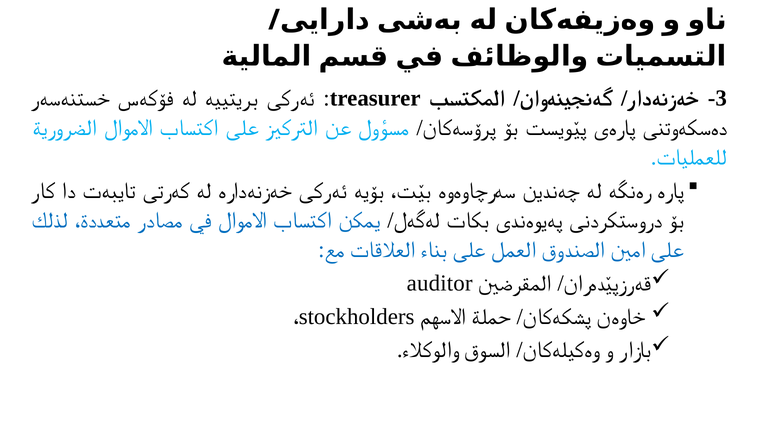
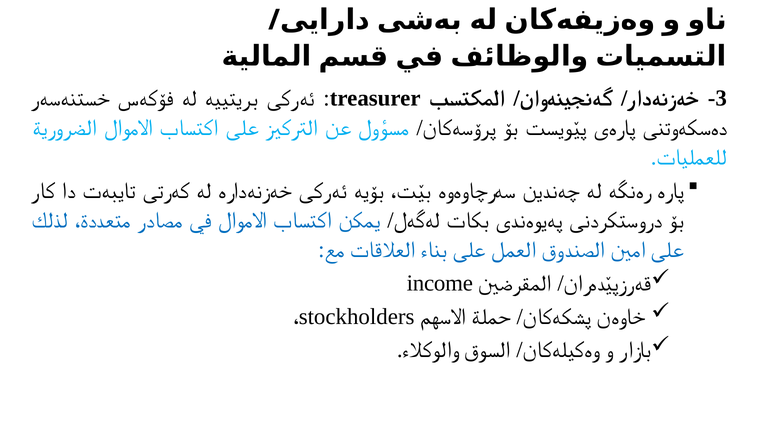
auditor: auditor -> income
